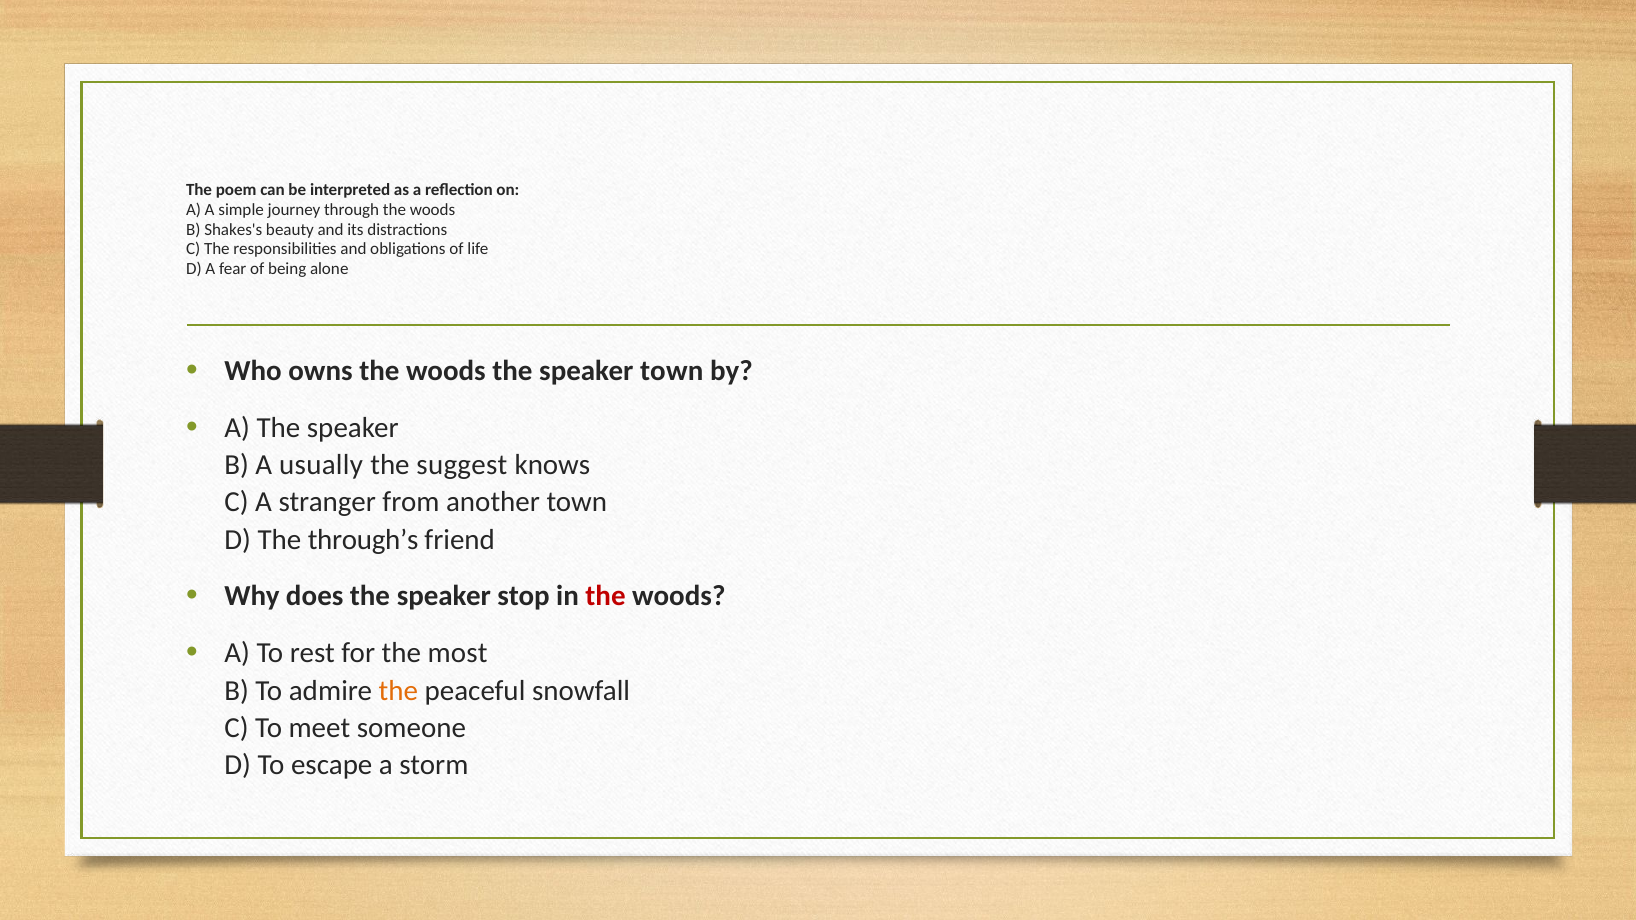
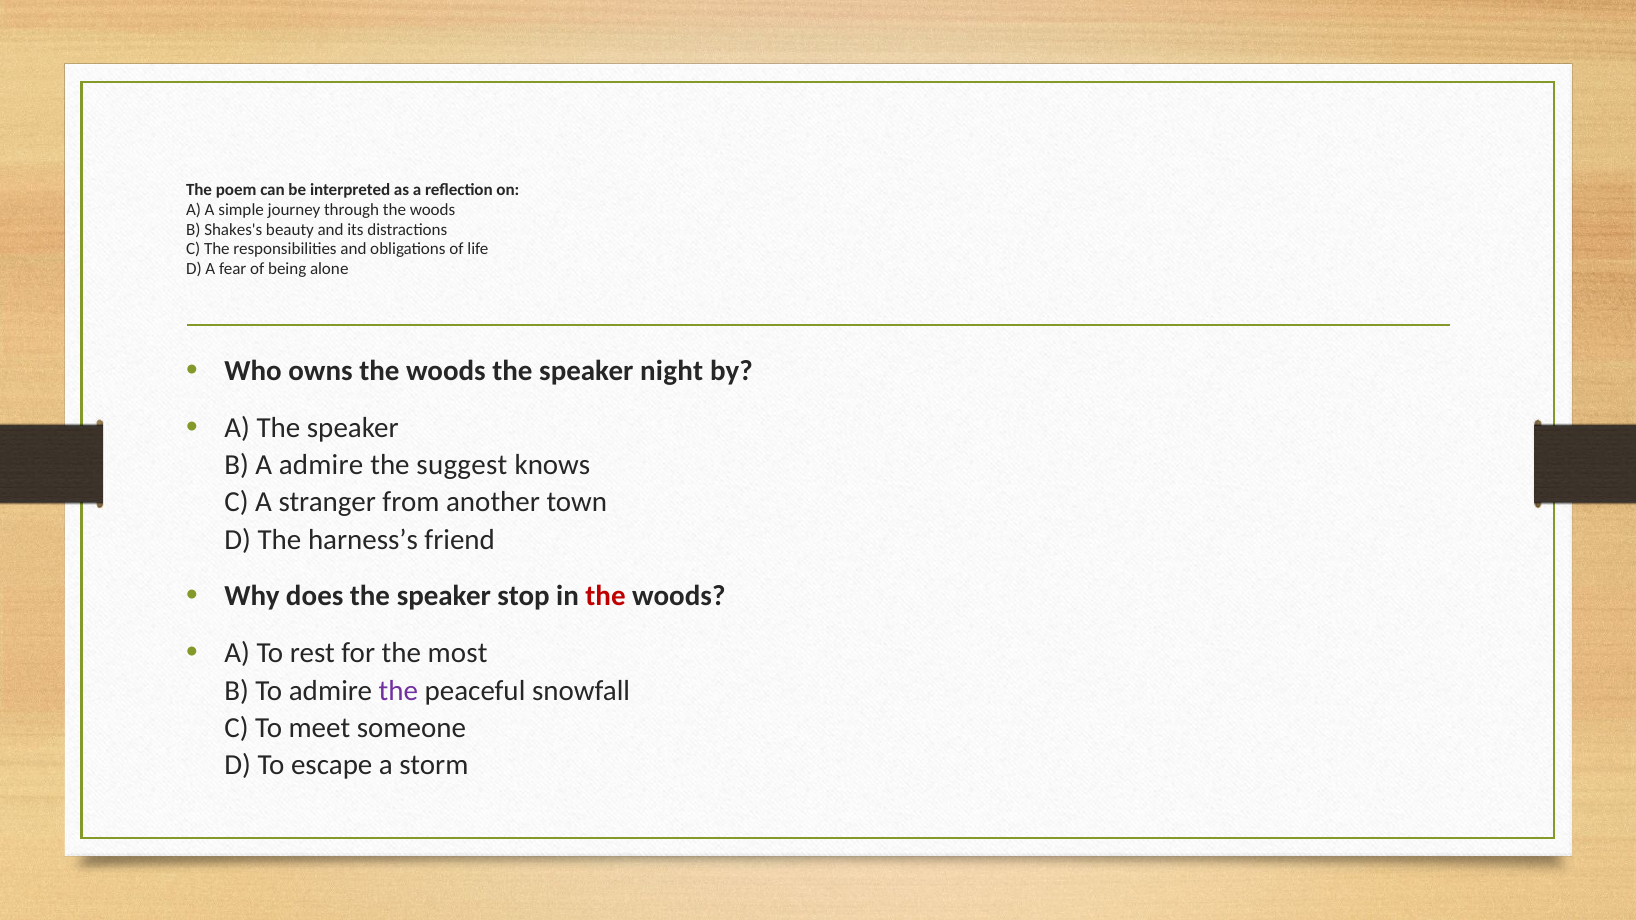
speaker town: town -> night
A usually: usually -> admire
through’s: through’s -> harness’s
the at (398, 691) colour: orange -> purple
